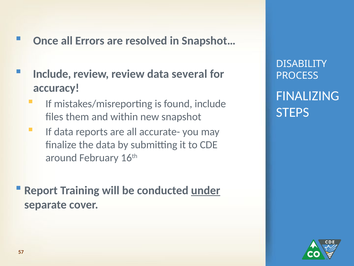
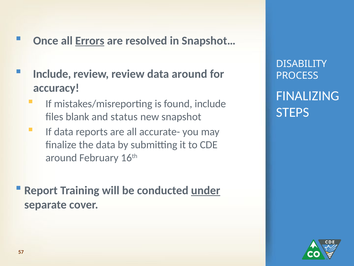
Errors underline: none -> present
data several: several -> around
them: them -> blank
within: within -> status
